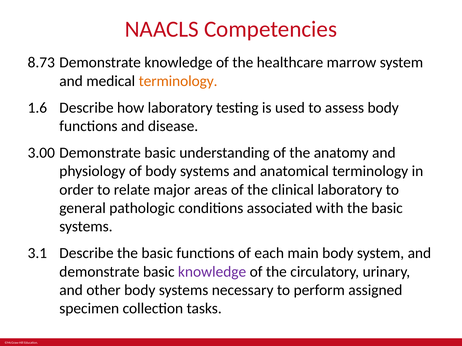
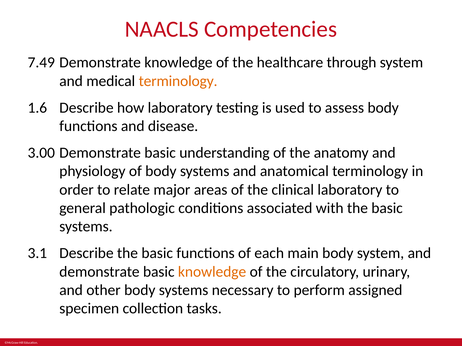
8.73: 8.73 -> 7.49
marrow: marrow -> through
knowledge at (212, 272) colour: purple -> orange
